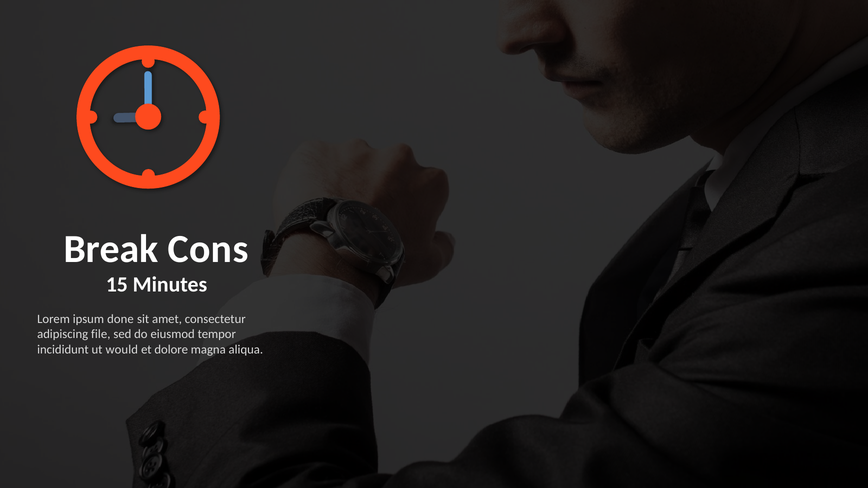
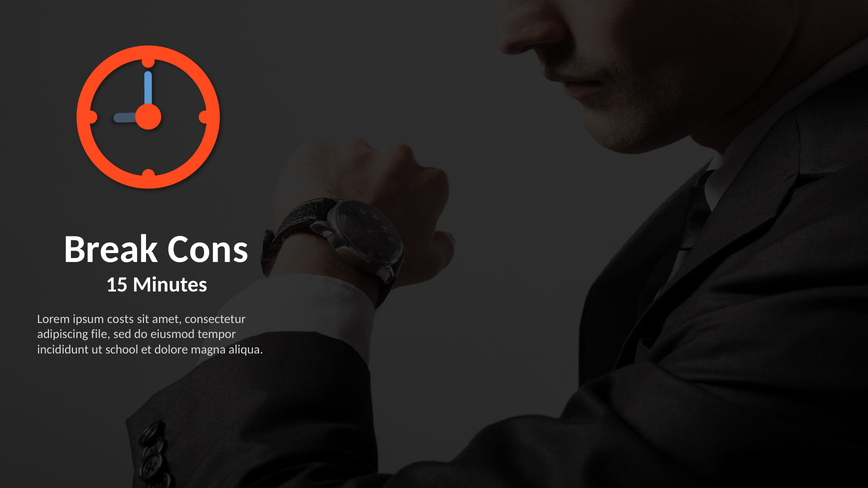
done: done -> costs
would: would -> school
